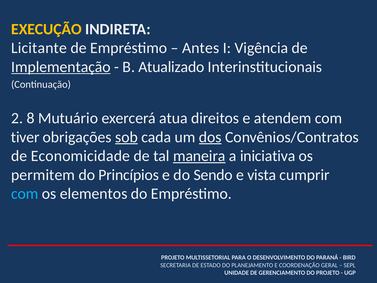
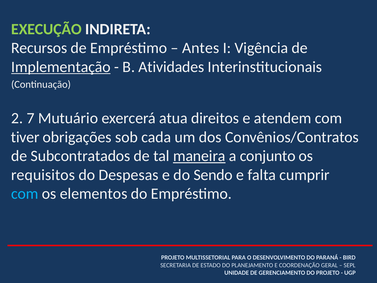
EXECUÇÃO colour: yellow -> light green
Licitante: Licitante -> Recursos
Atualizado: Atualizado -> Atividades
8: 8 -> 7
sob underline: present -> none
dos underline: present -> none
Economicidade: Economicidade -> Subcontratados
iniciativa: iniciativa -> conjunto
permitem: permitem -> requisitos
Princípios: Princípios -> Despesas
vista: vista -> falta
